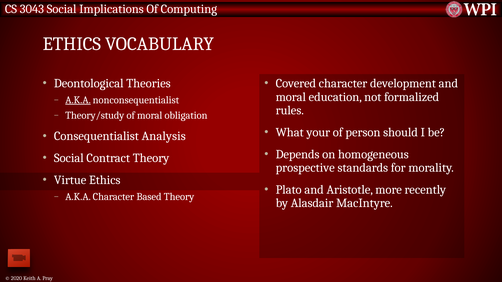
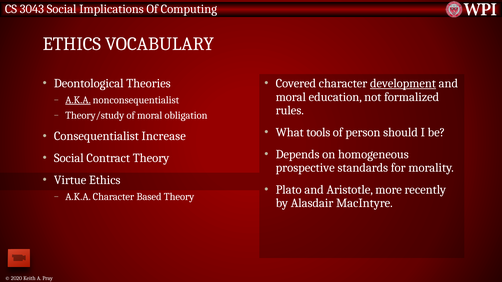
development underline: none -> present
your: your -> tools
Analysis: Analysis -> Increase
